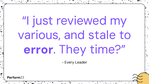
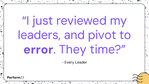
various: various -> leaders
stale: stale -> pivot
